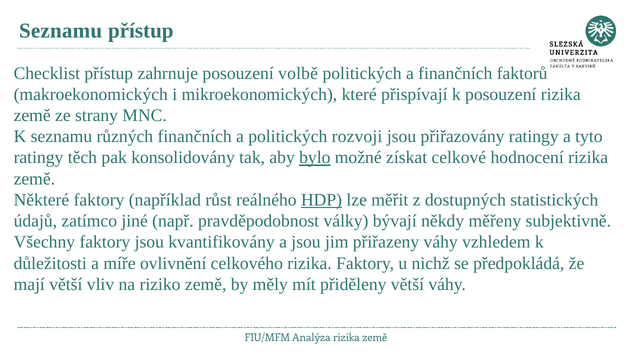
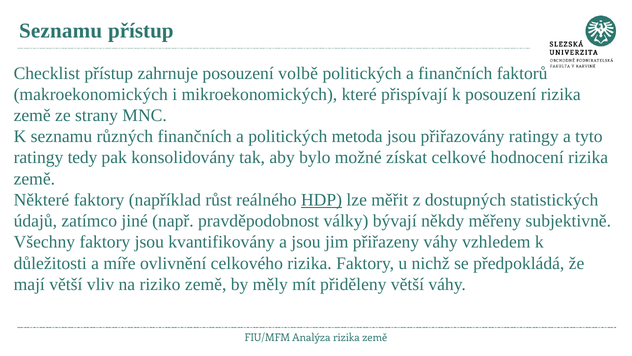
rozvoji: rozvoji -> metoda
těch: těch -> tedy
bylo underline: present -> none
